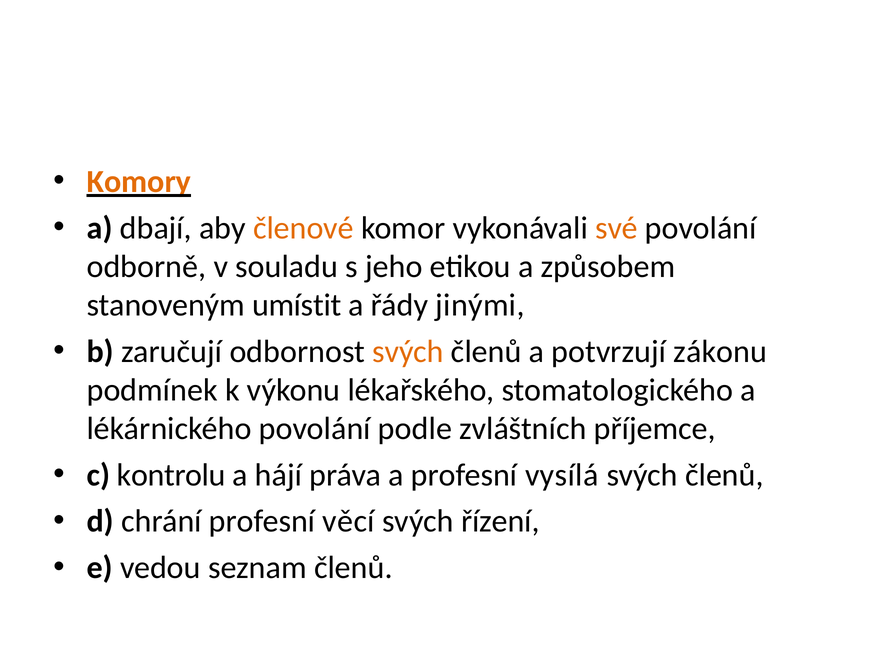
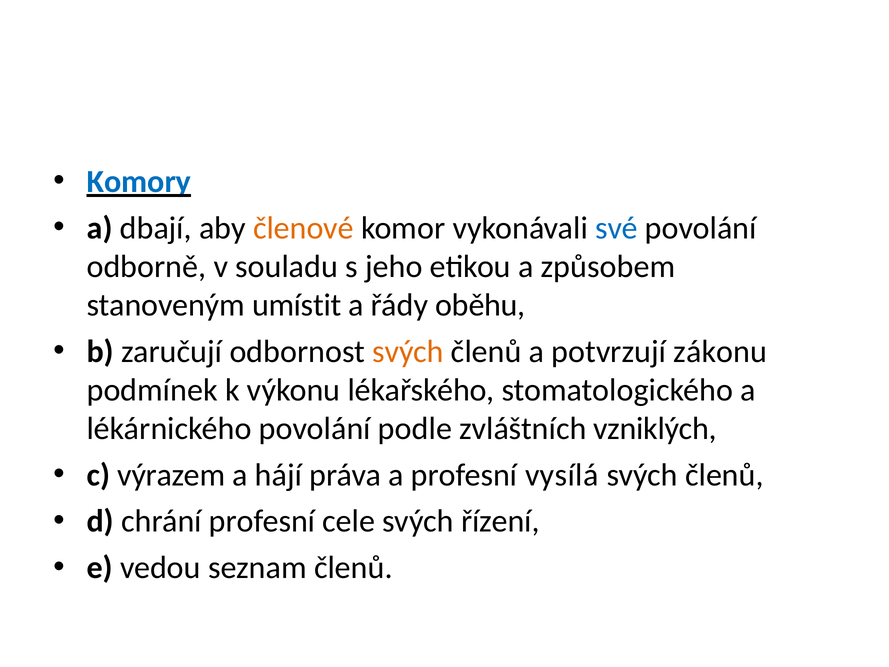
Komory colour: orange -> blue
své colour: orange -> blue
jinými: jinými -> oběhu
příjemce: příjemce -> vzniklých
kontrolu: kontrolu -> výrazem
věcí: věcí -> cele
